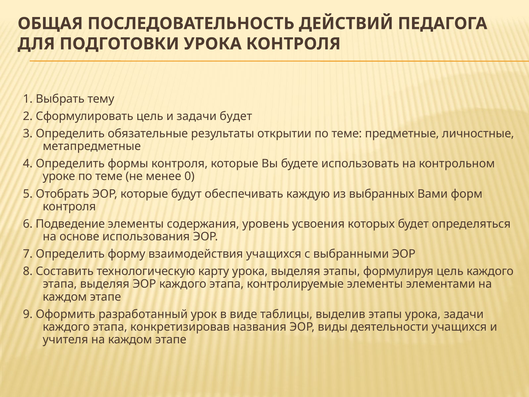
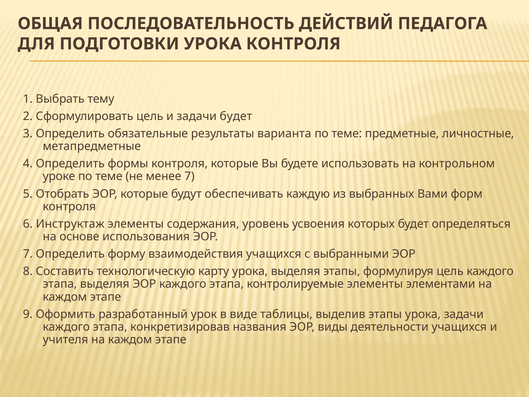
открытии: открытии -> варианта
менее 0: 0 -> 7
Подведение: Подведение -> Инструктаж
